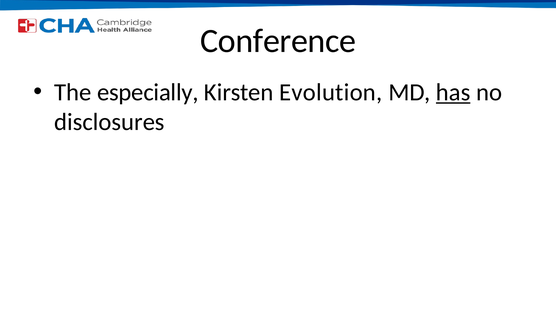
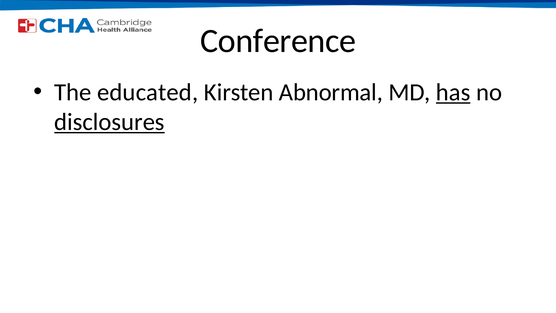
especially: especially -> educated
Evolution: Evolution -> Abnormal
disclosures underline: none -> present
